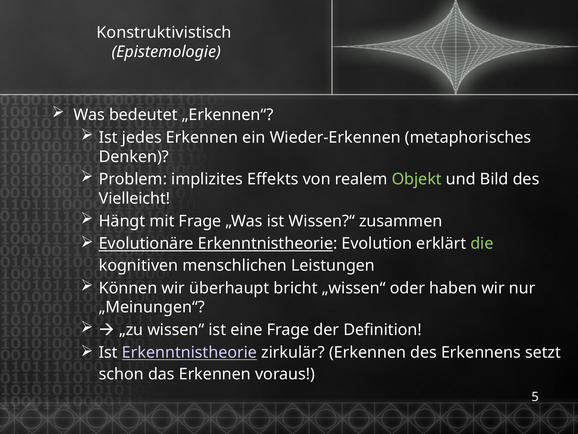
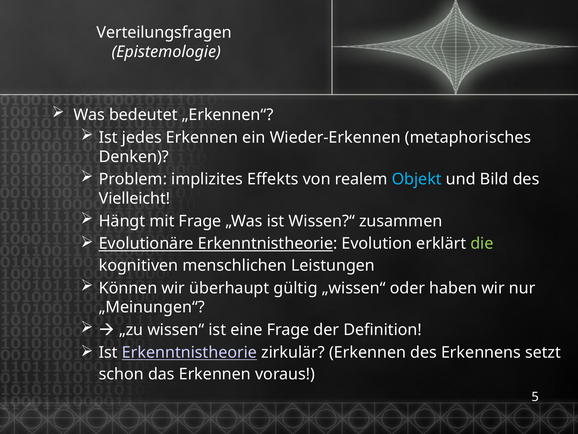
Konstruktivistisch: Konstruktivistisch -> Verteilungsfragen
Objekt colour: light green -> light blue
bricht: bricht -> gültig
